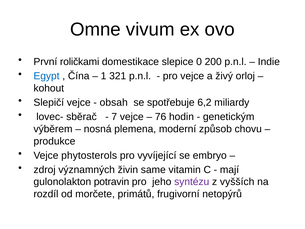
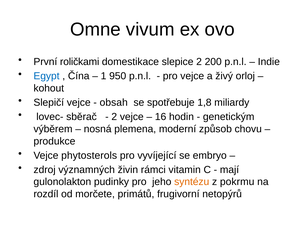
slepice 0: 0 -> 2
321: 321 -> 950
6,2: 6,2 -> 1,8
7 at (114, 117): 7 -> 2
76: 76 -> 16
same: same -> rámci
potravin: potravin -> pudinky
syntézu colour: purple -> orange
vyšších: vyšších -> pokrmu
